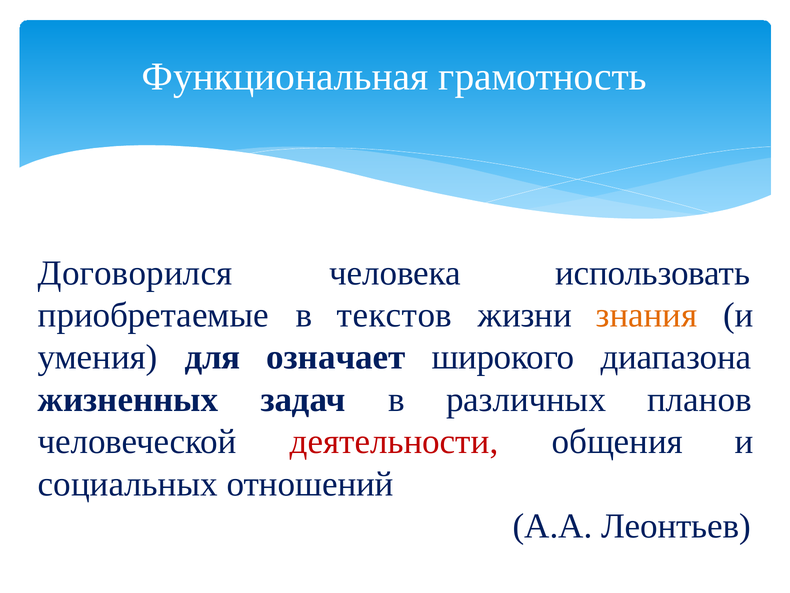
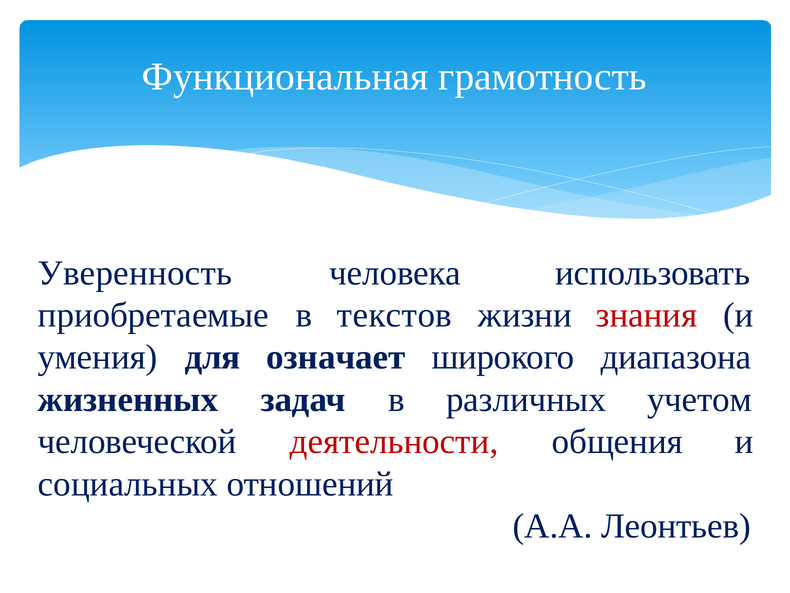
Договорился: Договорился -> Уверенность
знания colour: orange -> red
планов: планов -> учетом
